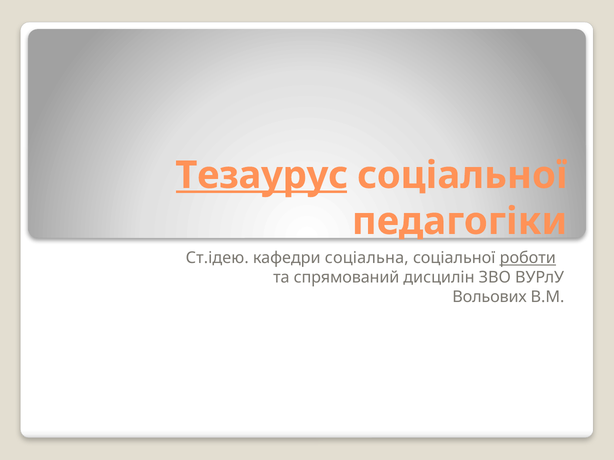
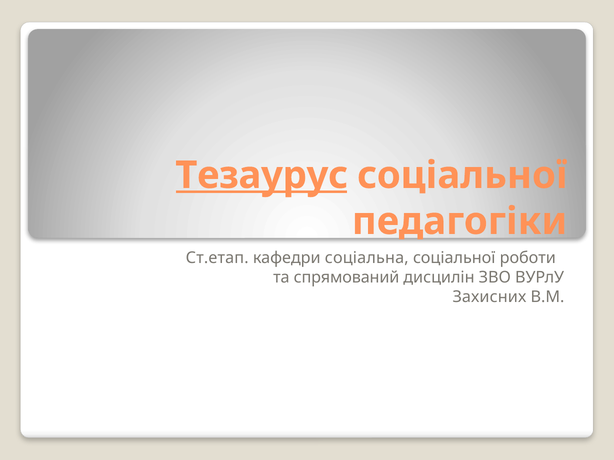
Ст.ідею: Ст.ідею -> Ст.етап
роботи underline: present -> none
Вольових: Вольових -> Захисних
